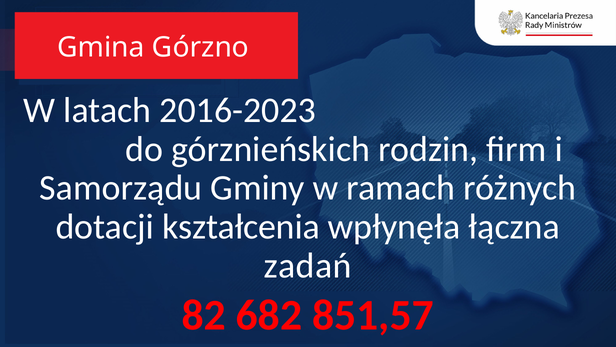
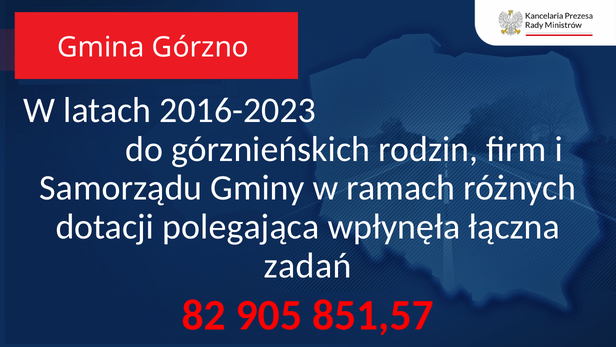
kształcenia: kształcenia -> polegająca
682: 682 -> 905
